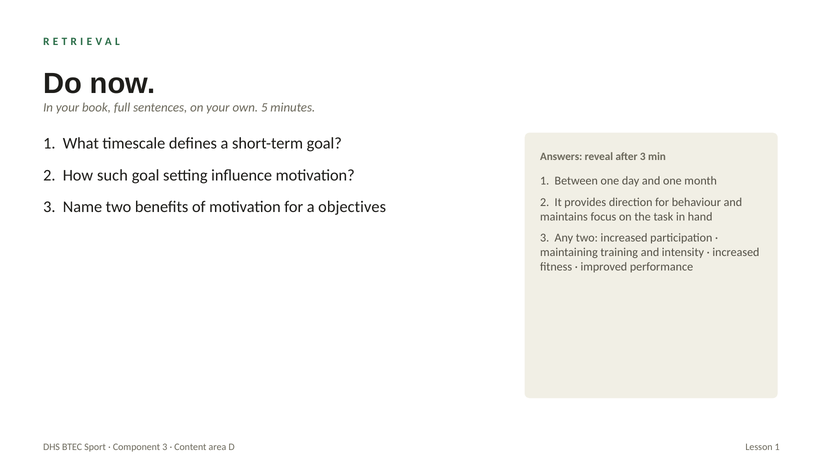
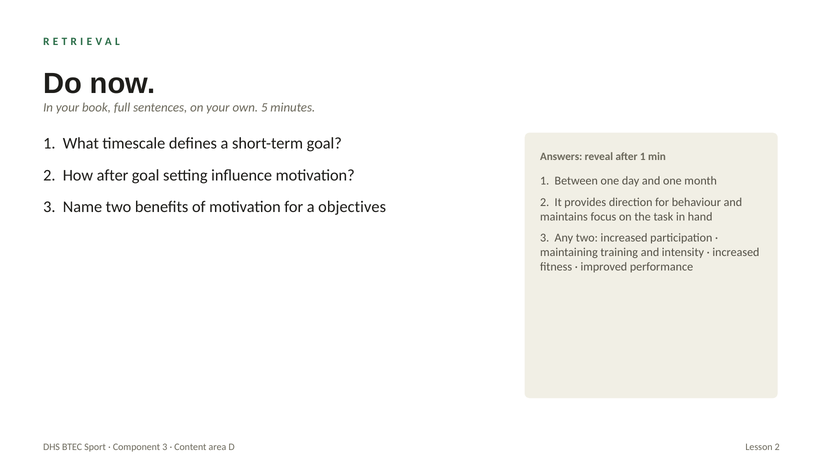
after 3: 3 -> 1
How such: such -> after
Lesson 1: 1 -> 2
